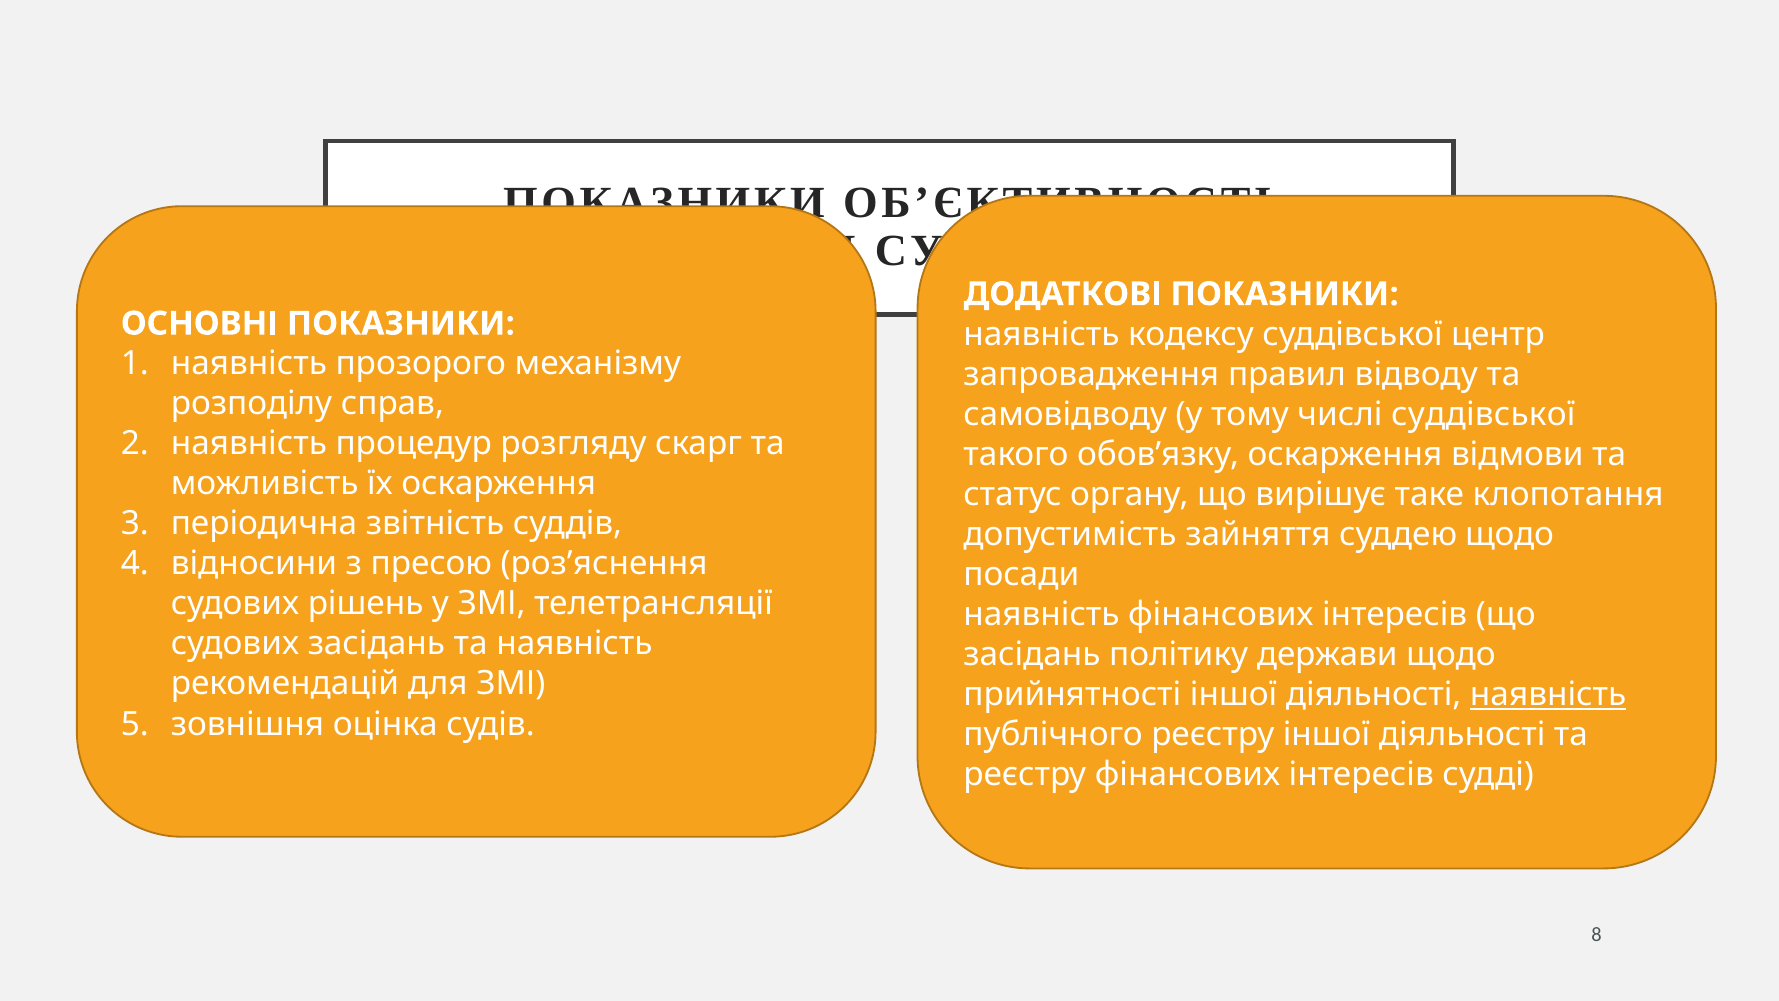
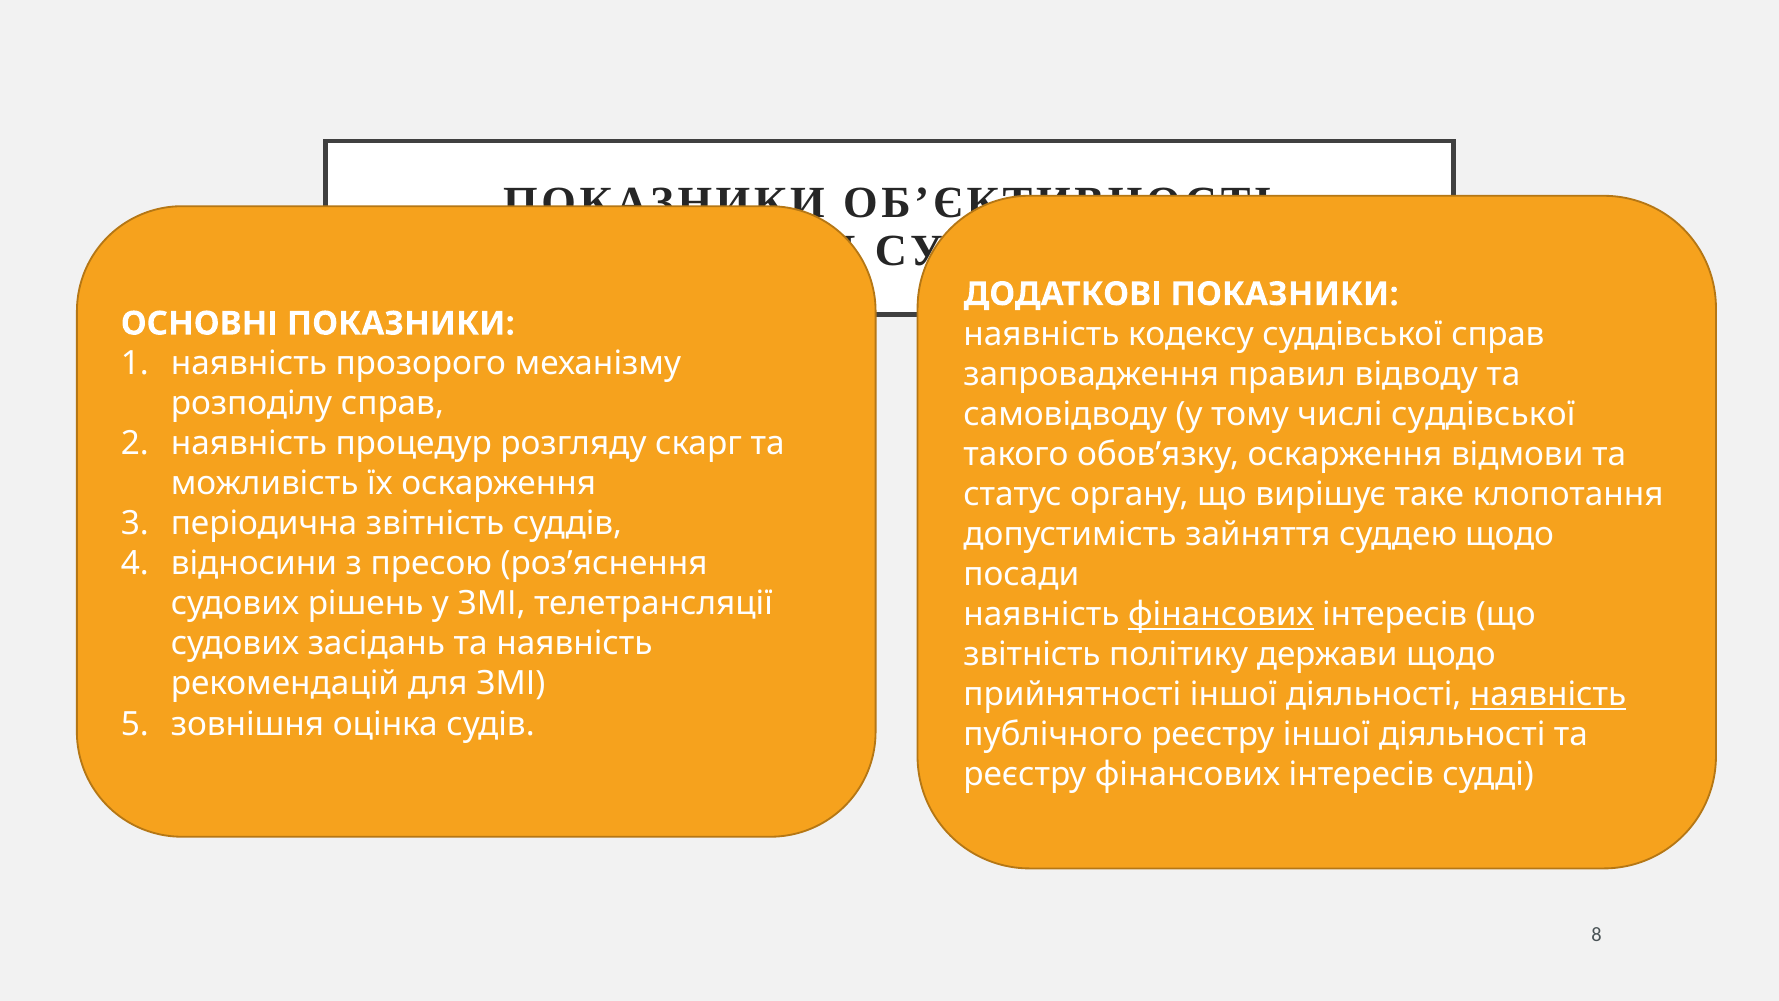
суддівської центр: центр -> справ
фінансових at (1221, 614) underline: none -> present
засідань at (1032, 654): засідань -> звітність
